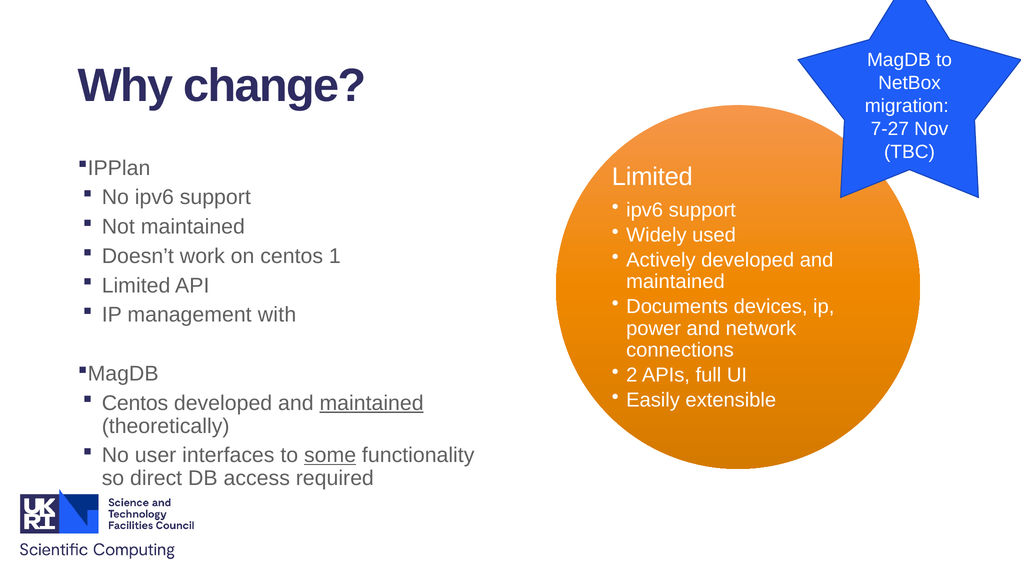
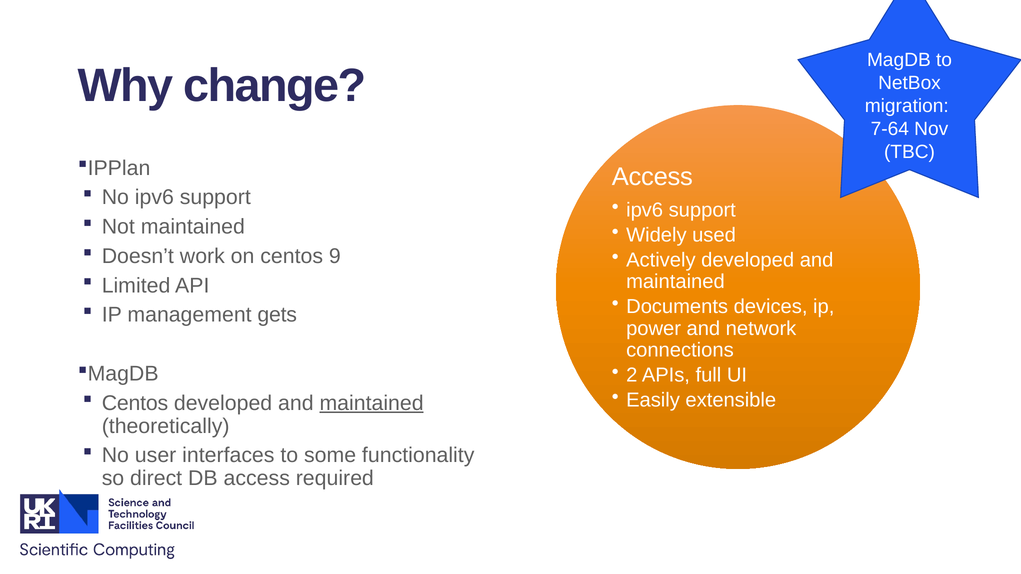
7-27: 7-27 -> 7-64
Limited at (652, 177): Limited -> Access
1: 1 -> 9
with: with -> gets
some underline: present -> none
